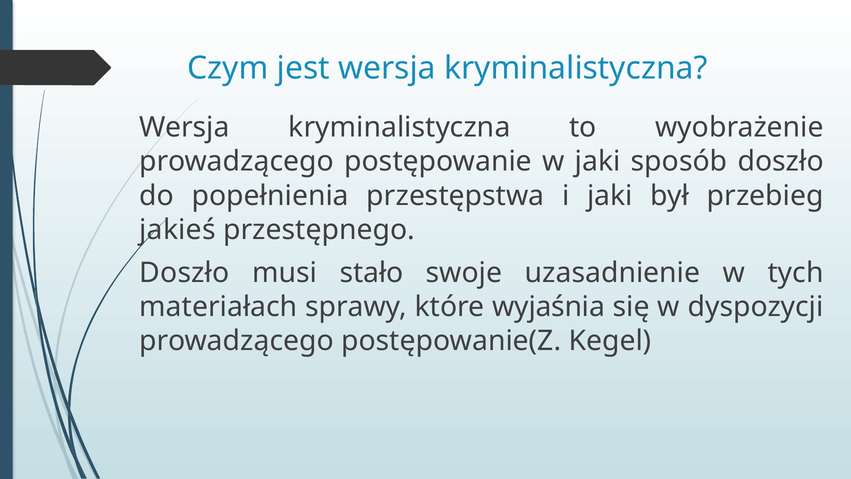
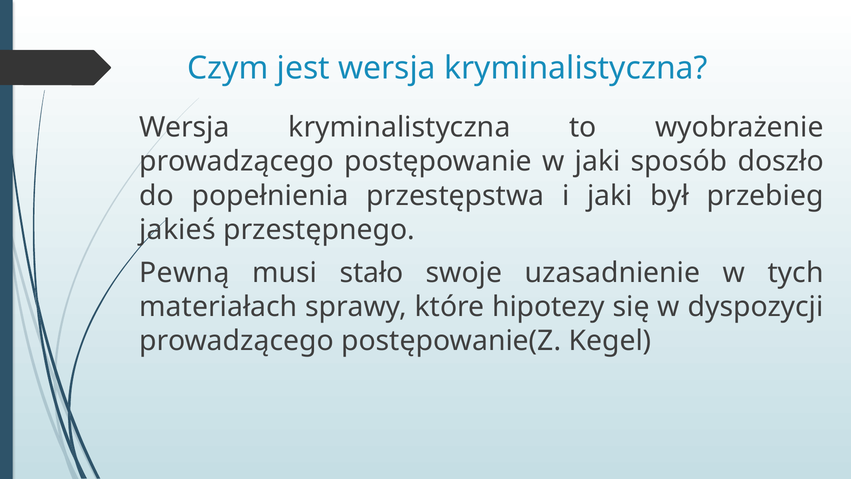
Doszło at (184, 273): Doszło -> Pewną
wyjaśnia: wyjaśnia -> hipotezy
